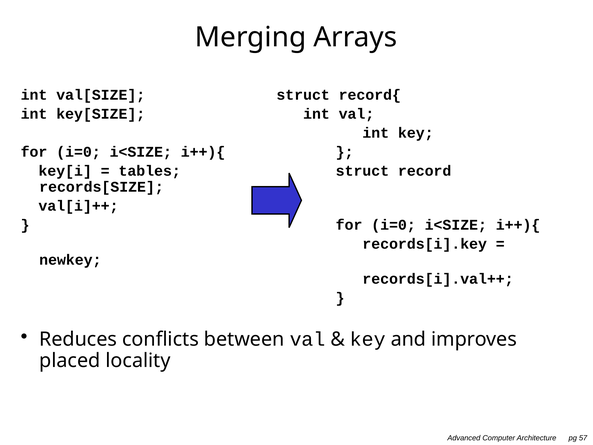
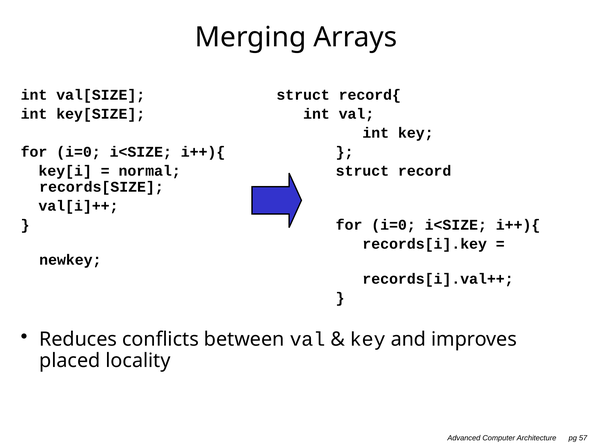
tables: tables -> normal
